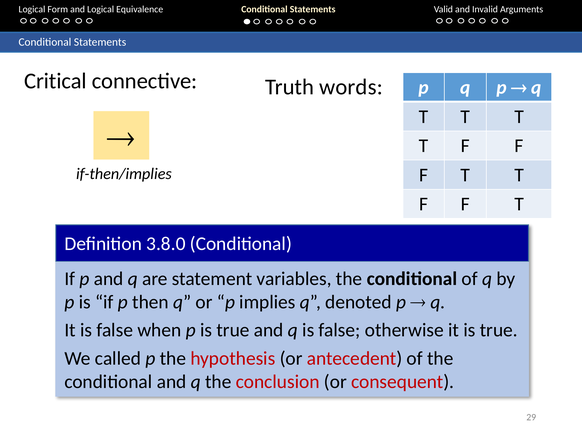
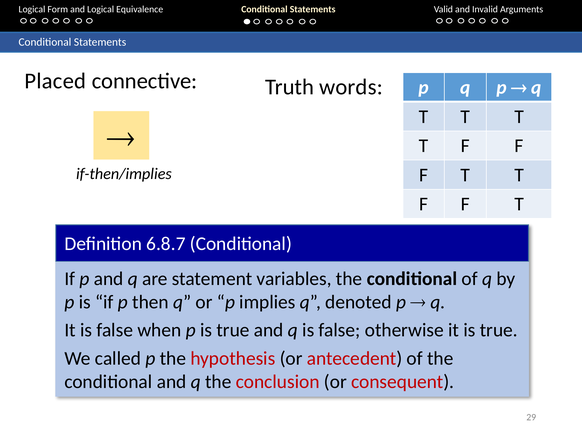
Critical: Critical -> Placed
3.8.0: 3.8.0 -> 6.8.7
